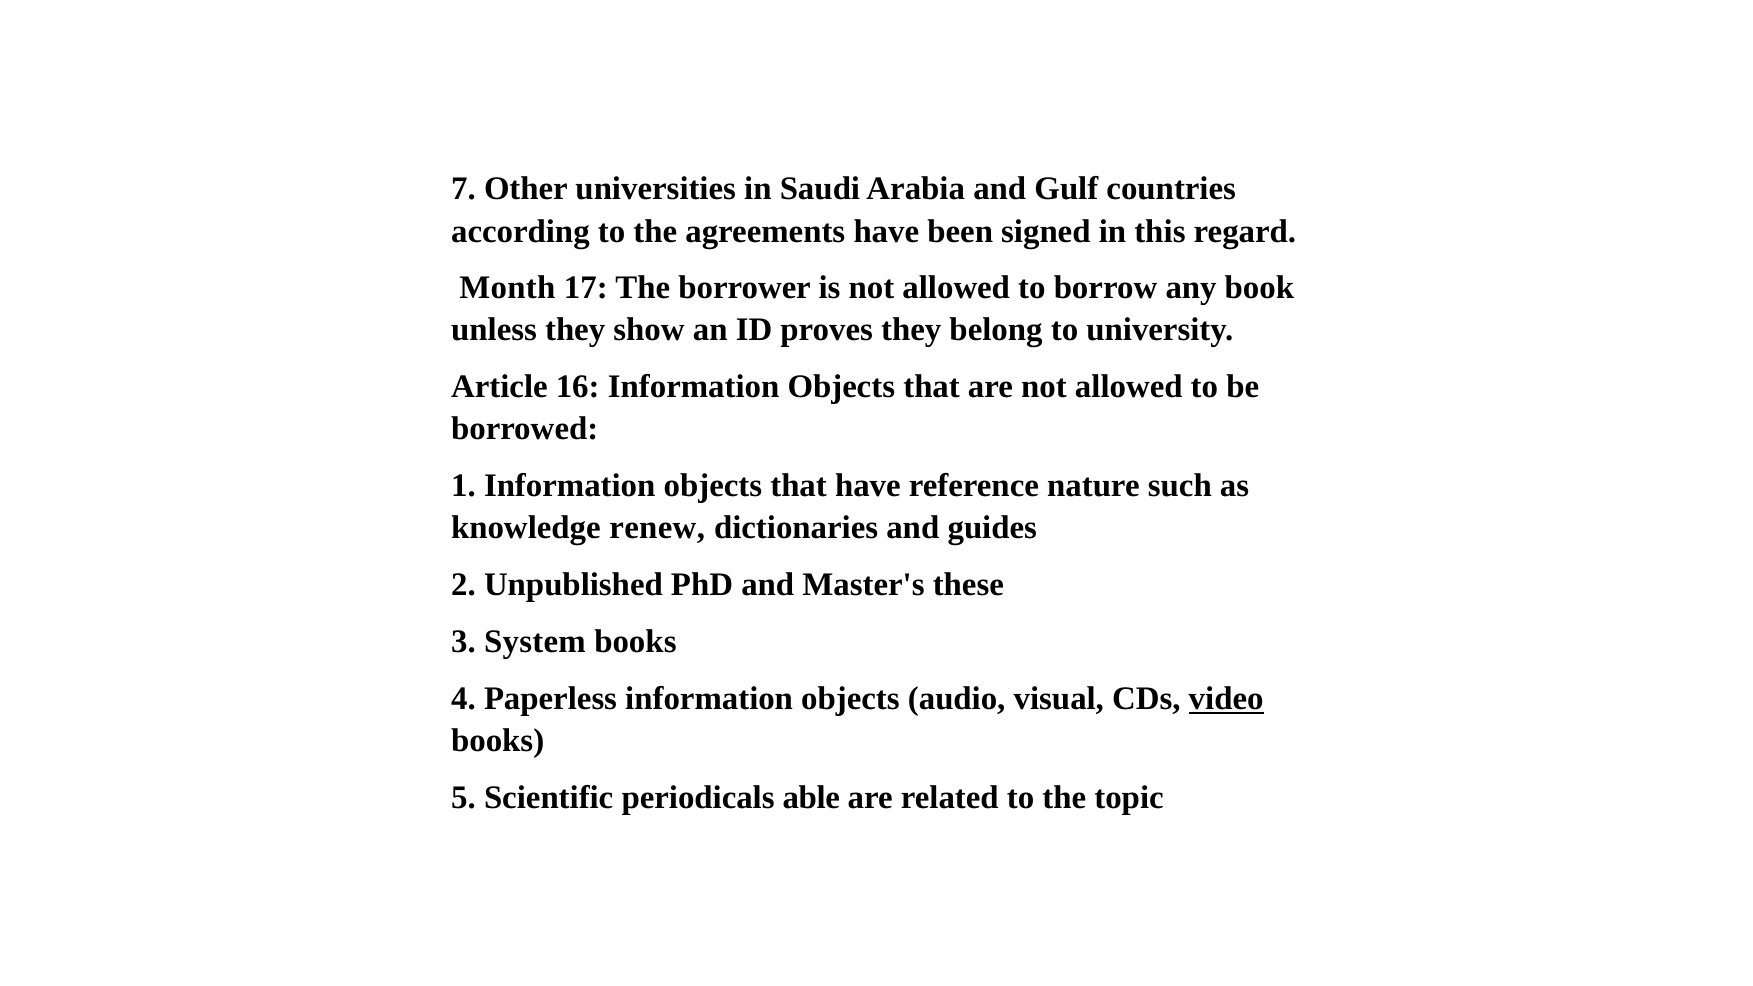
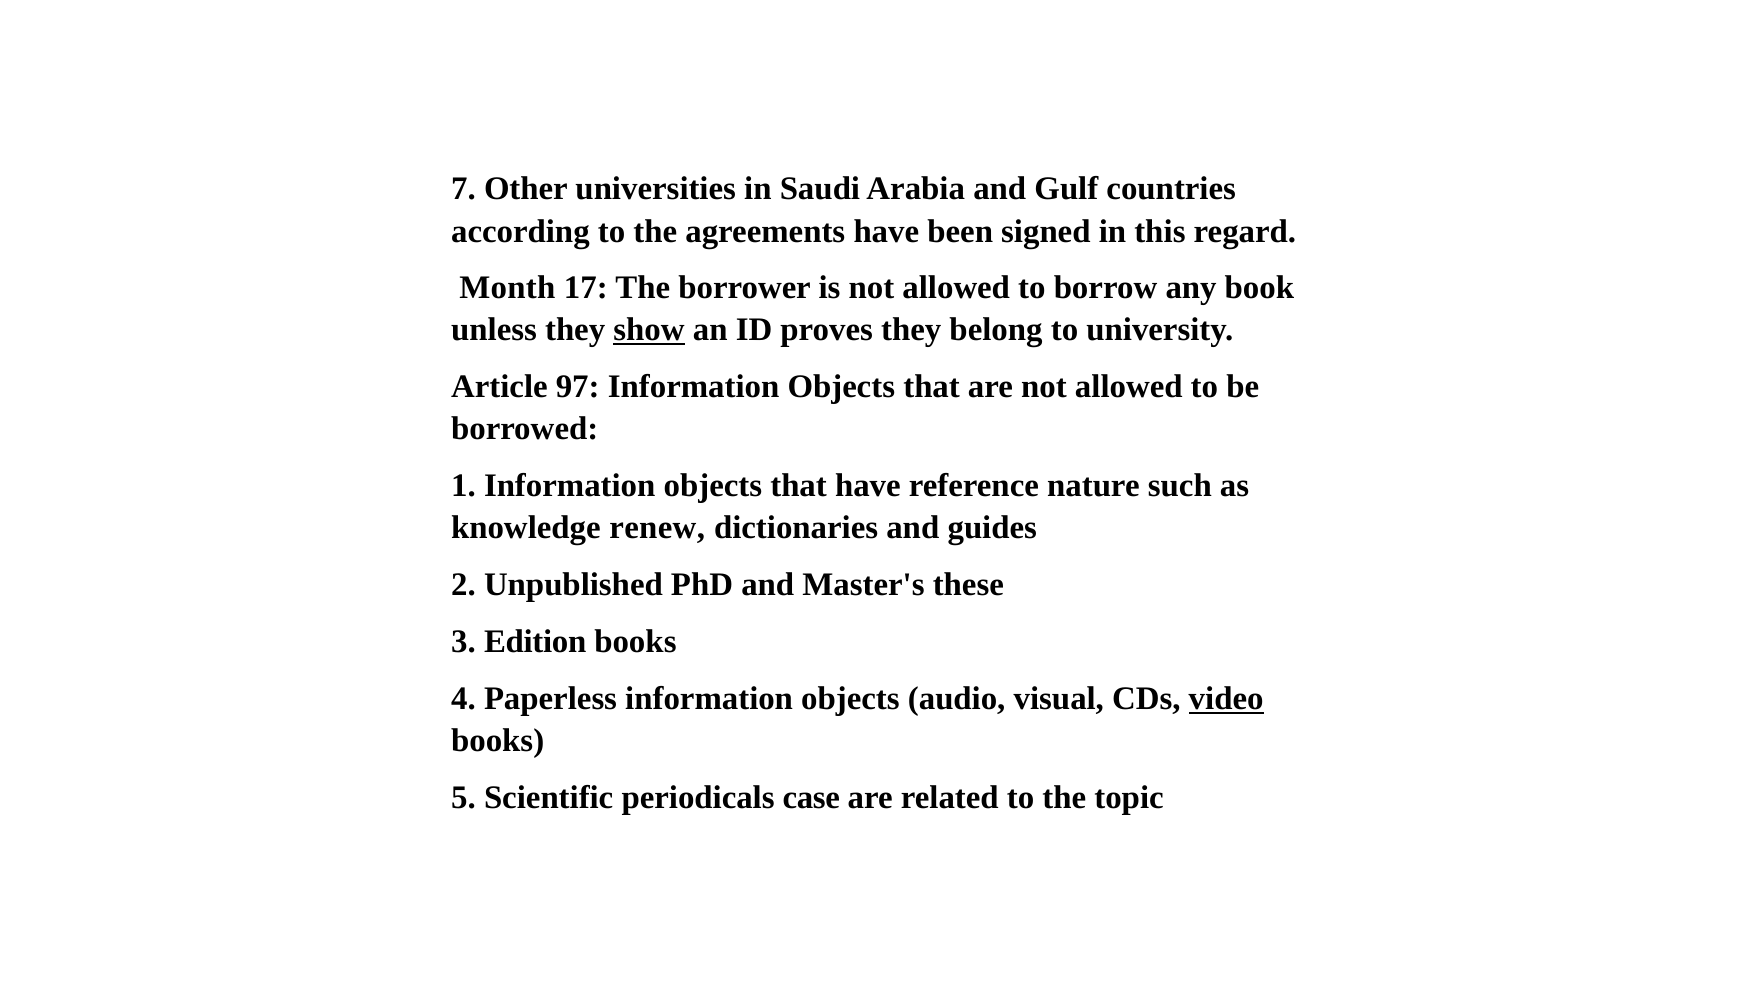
show underline: none -> present
16: 16 -> 97
System: System -> Edition
able: able -> case
